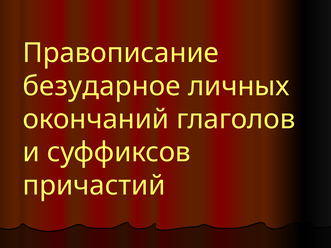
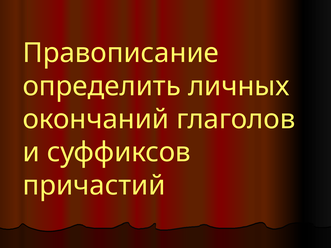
безударное: безударное -> определить
